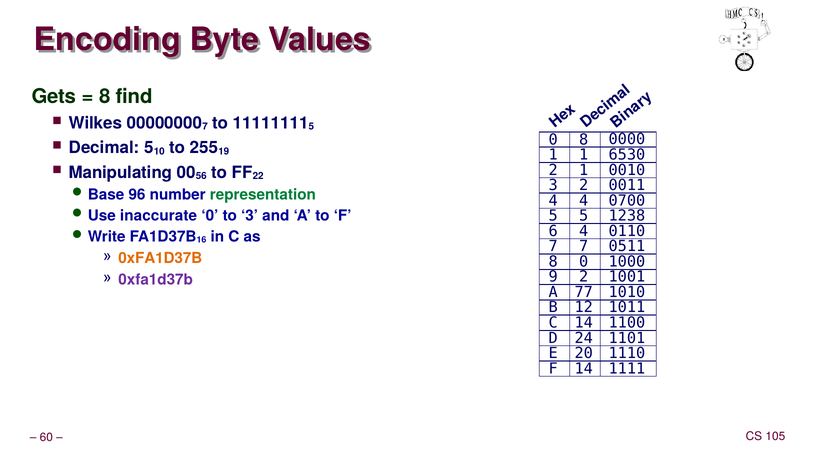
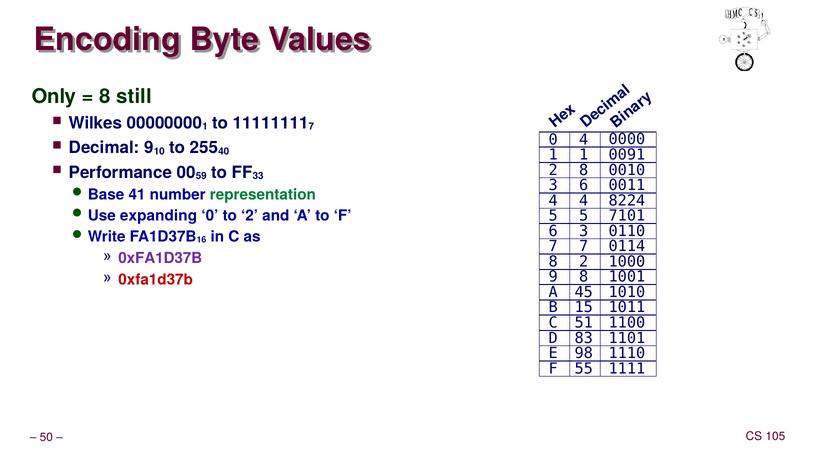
Gets: Gets -> Only
find: find -> still
7 at (205, 127): 7 -> 1
5 at (311, 127): 5 -> 7
0 8: 8 -> 4
Decimal 5: 5 -> 9
19: 19 -> 40
6530: 6530 -> 0091
2 1: 1 -> 8
Manipulating: Manipulating -> Performance
56: 56 -> 59
22: 22 -> 33
3 2: 2 -> 6
96: 96 -> 41
0700: 0700 -> 8224
inaccurate: inaccurate -> expanding
to 3: 3 -> 2
1238: 1238 -> 7101
6 4: 4 -> 3
0511: 0511 -> 0114
0xFA1D37B at (160, 258) colour: orange -> purple
8 0: 0 -> 2
9 2: 2 -> 8
0xfa1d37b at (156, 279) colour: purple -> red
77: 77 -> 45
12: 12 -> 15
C 14: 14 -> 51
24: 24 -> 83
20: 20 -> 98
F 14: 14 -> 55
60: 60 -> 50
